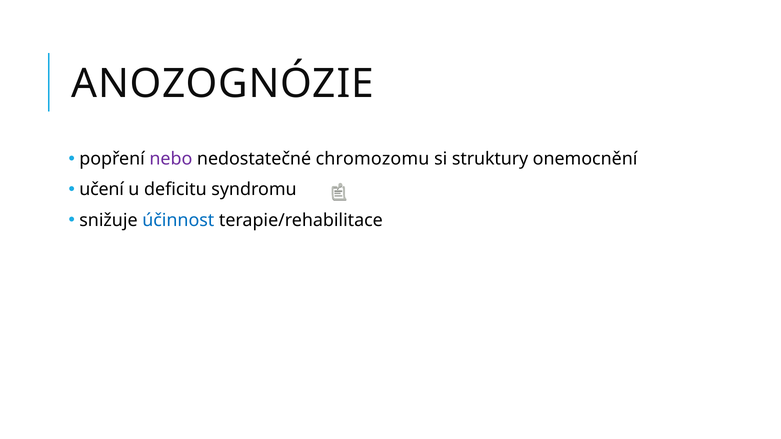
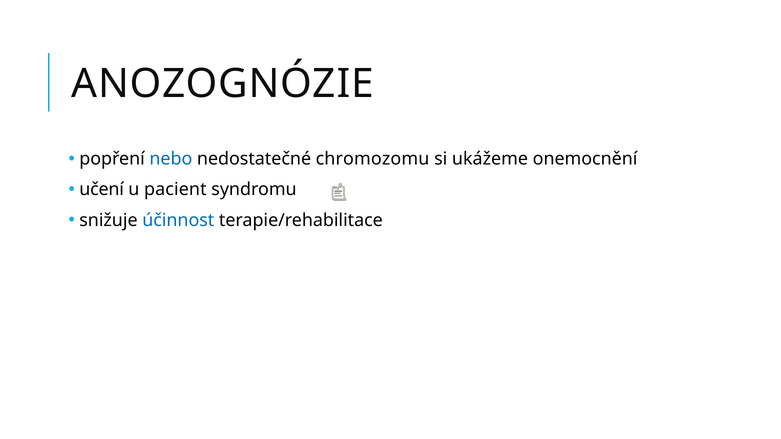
nebo colour: purple -> blue
struktury: struktury -> ukážeme
deficitu: deficitu -> pacient
